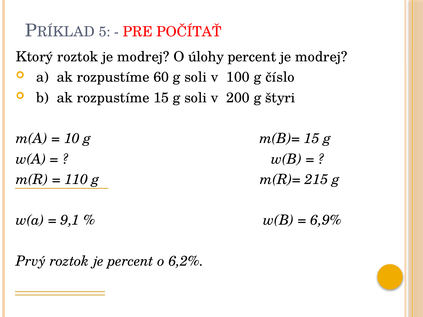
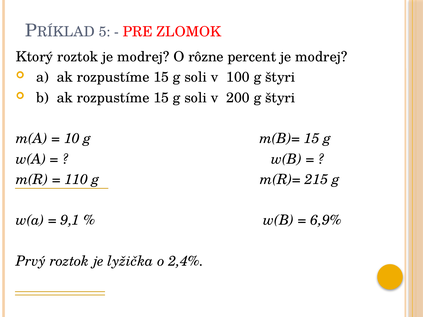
POČÍTAŤ: POČÍTAŤ -> ZLOMOK
úlohy: úlohy -> rôzne
a ak rozpustíme 60: 60 -> 15
100 g číslo: číslo -> štyri
je percent: percent -> lyžička
6,2%: 6,2% -> 2,4%
